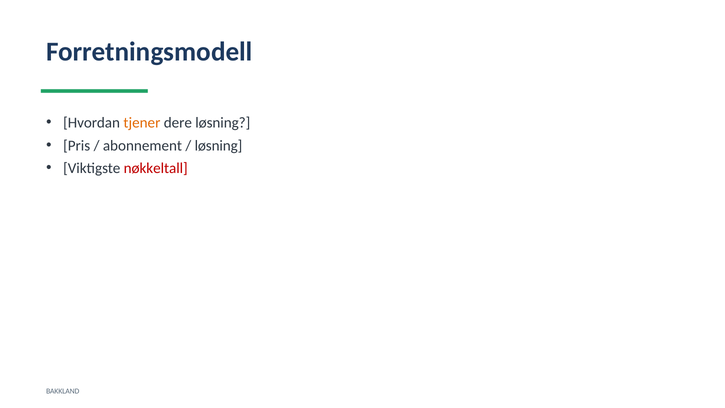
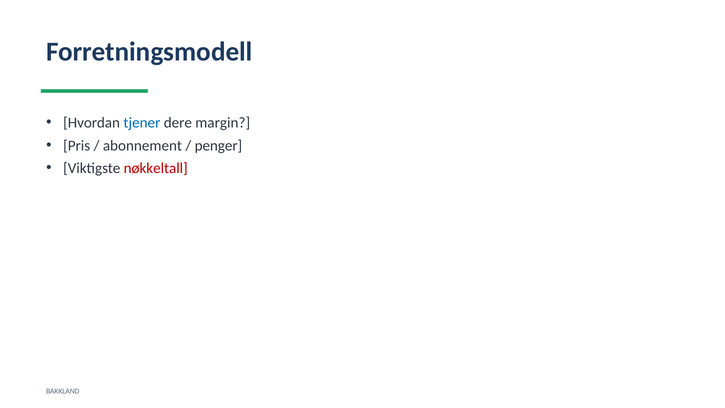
tjener colour: orange -> blue
dere løsning: løsning -> margin
løsning at (218, 145): løsning -> penger
